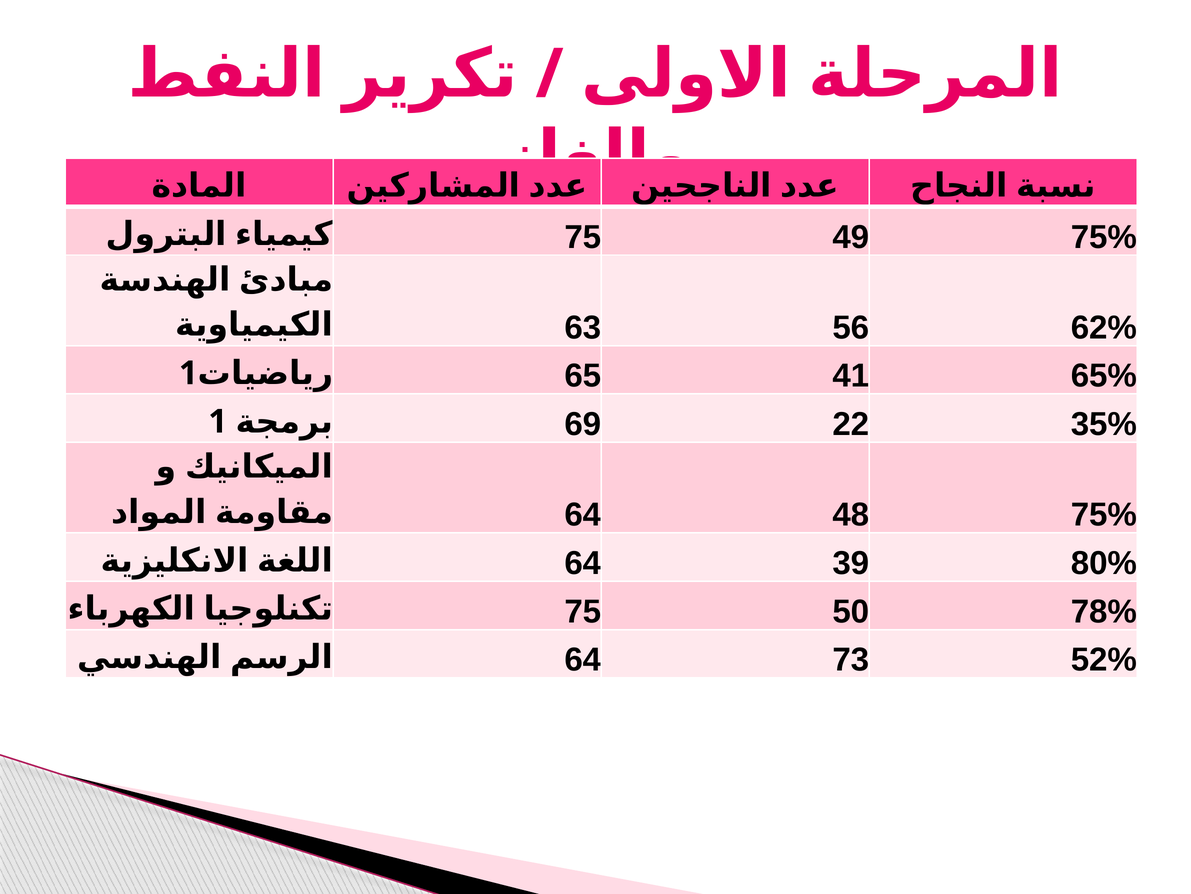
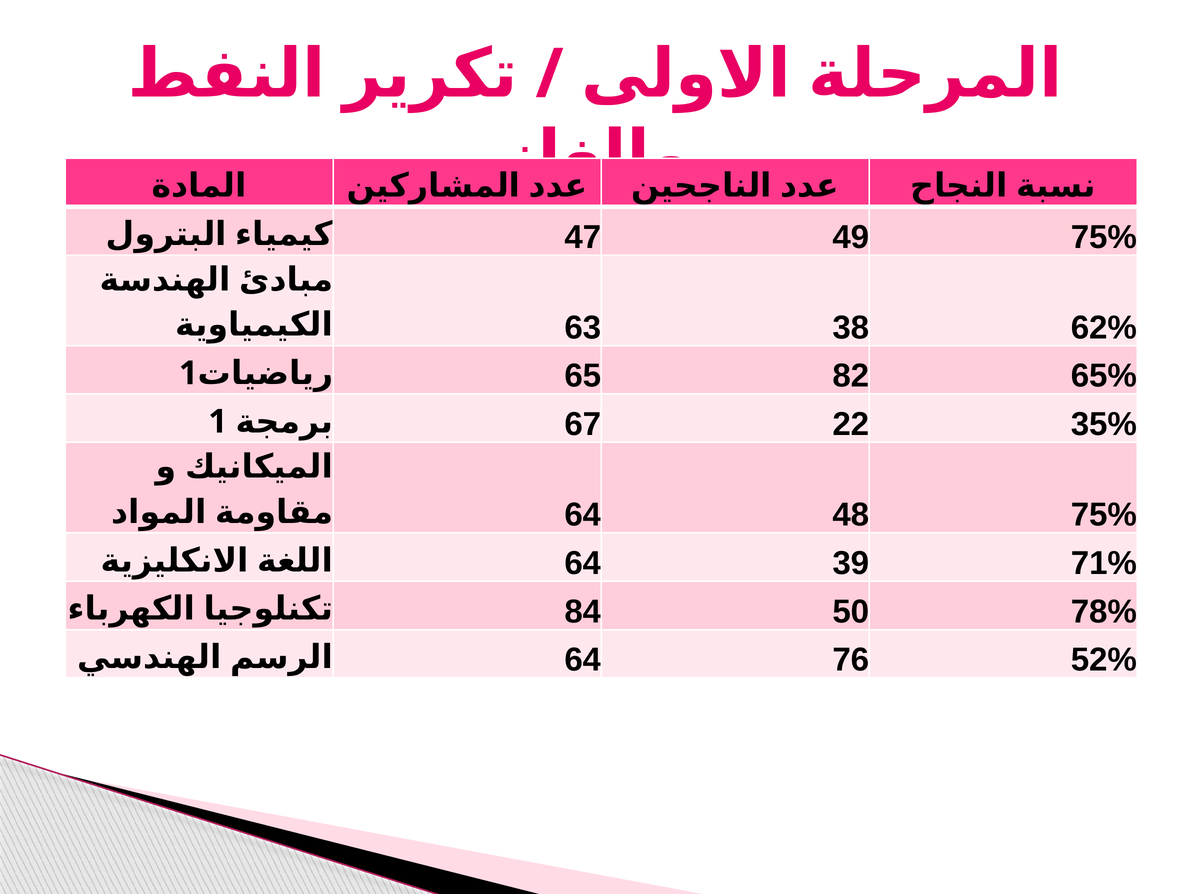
75 at (583, 237): 75 -> 47
56: 56 -> 38
41: 41 -> 82
69: 69 -> 67
80%: 80% -> 71%
75 at (583, 611): 75 -> 84
73: 73 -> 76
